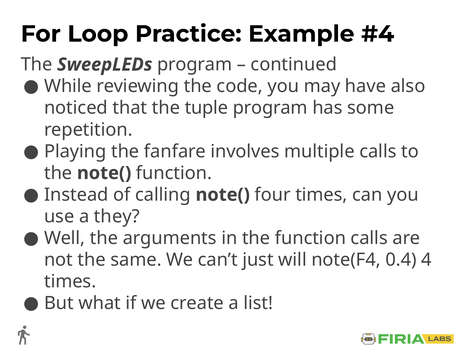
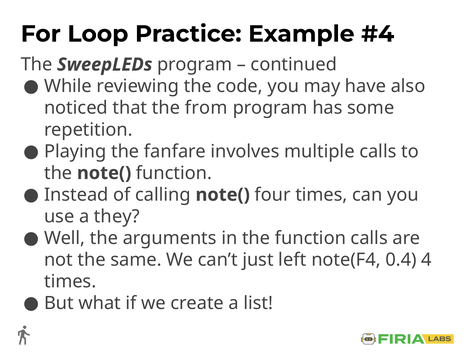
tuple: tuple -> from
will: will -> left
